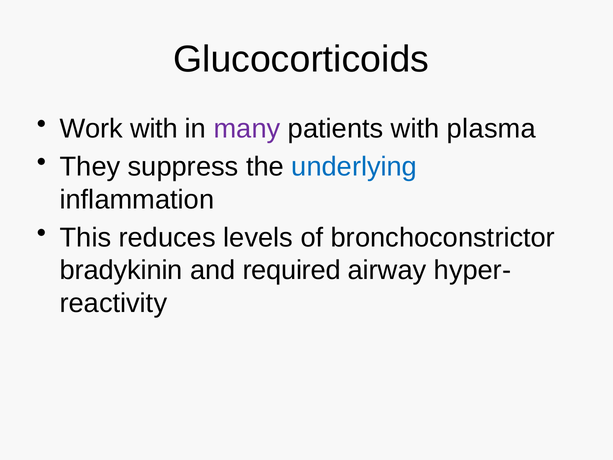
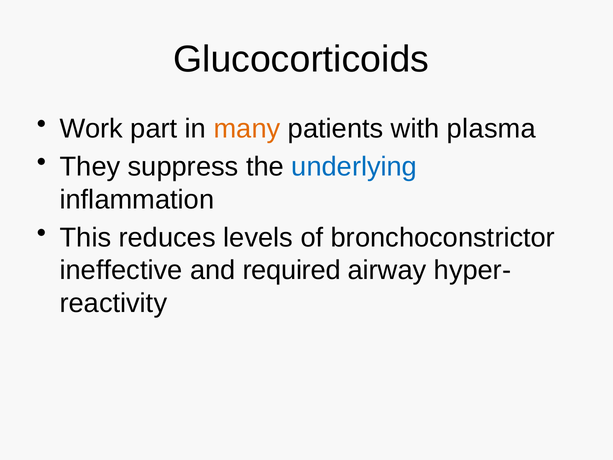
Work with: with -> part
many colour: purple -> orange
bradykinin: bradykinin -> ineffective
